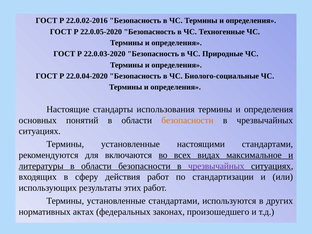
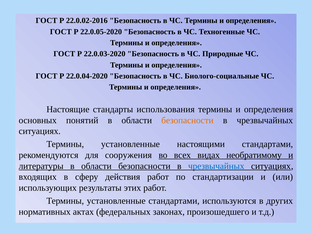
включаются: включаются -> сооружения
максимальное: максимальное -> необратимому
чрезвычайных at (216, 166) colour: purple -> blue
